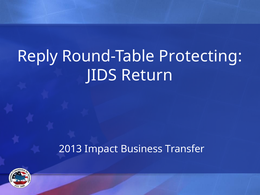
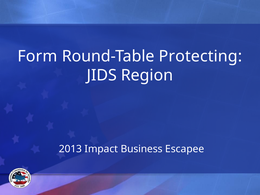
Reply: Reply -> Form
Return: Return -> Region
Transfer: Transfer -> Escapee
